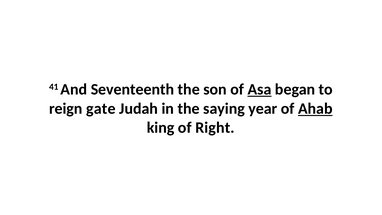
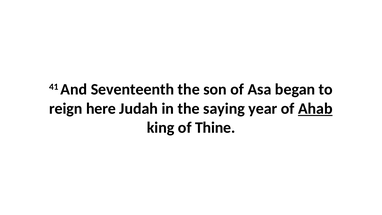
Asa underline: present -> none
gate: gate -> here
Right: Right -> Thine
